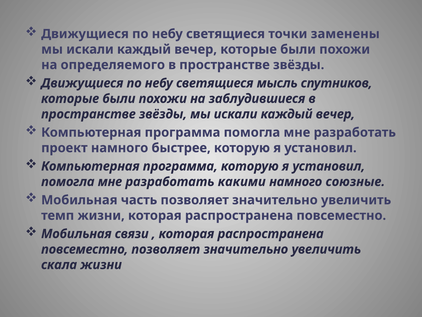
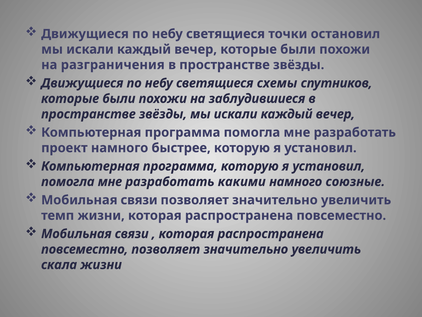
заменены: заменены -> остановил
определяемого: определяемого -> разграничения
мысль: мысль -> схемы
часть at (139, 200): часть -> связи
